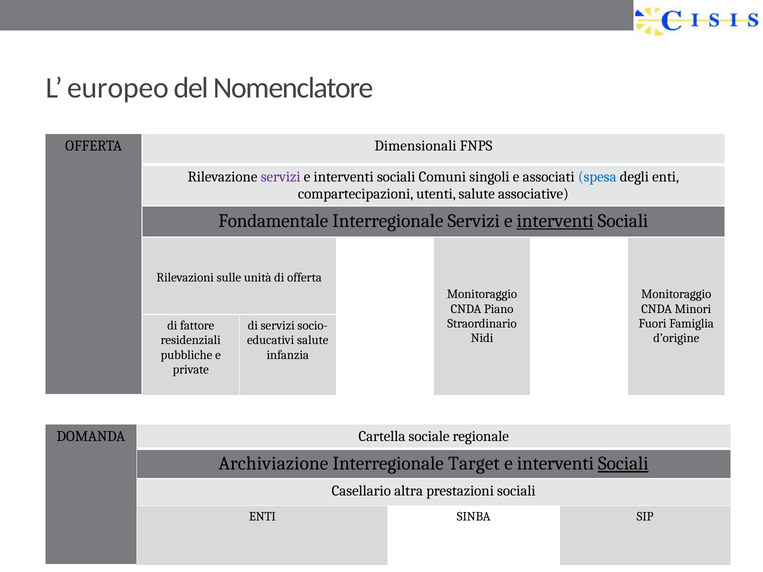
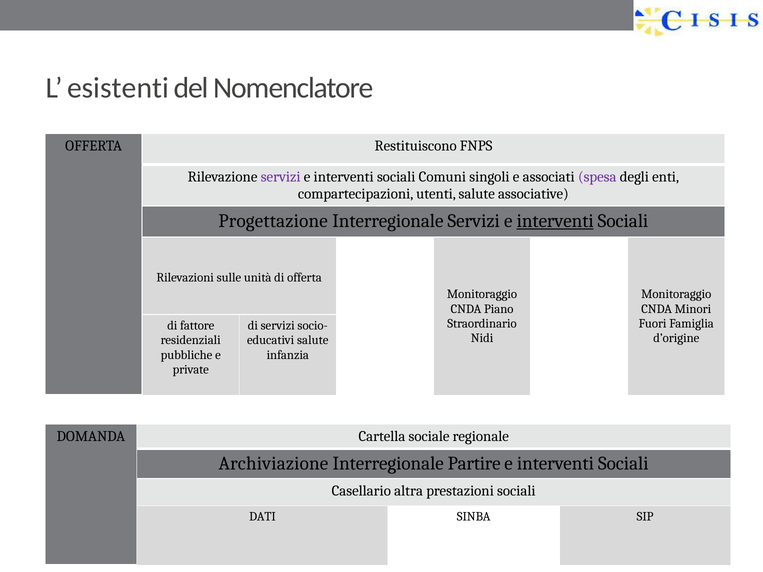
europeo: europeo -> esistenti
Dimensionali: Dimensionali -> Restituiscono
spesa colour: blue -> purple
Fondamentale: Fondamentale -> Progettazione
Target: Target -> Partire
Sociali at (623, 464) underline: present -> none
ENTI at (262, 517): ENTI -> DATI
